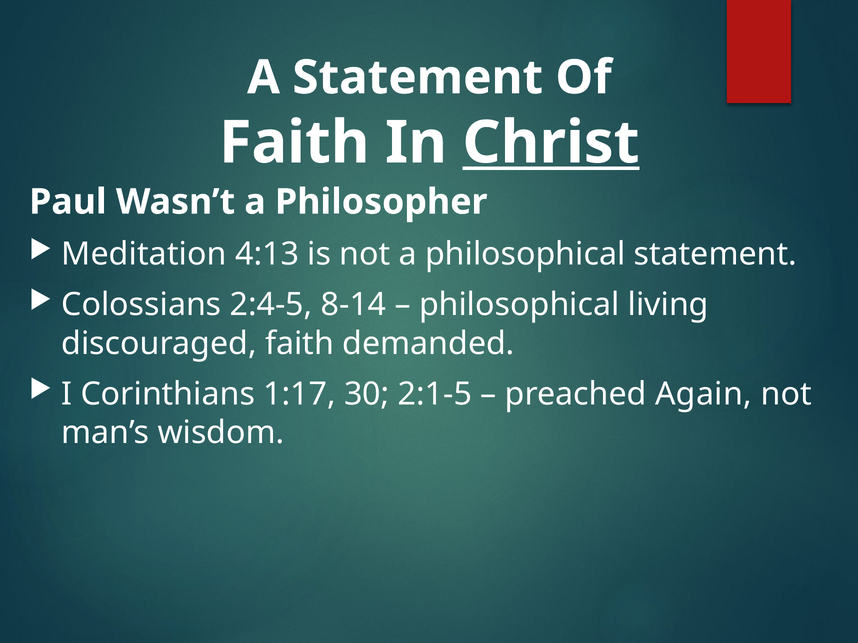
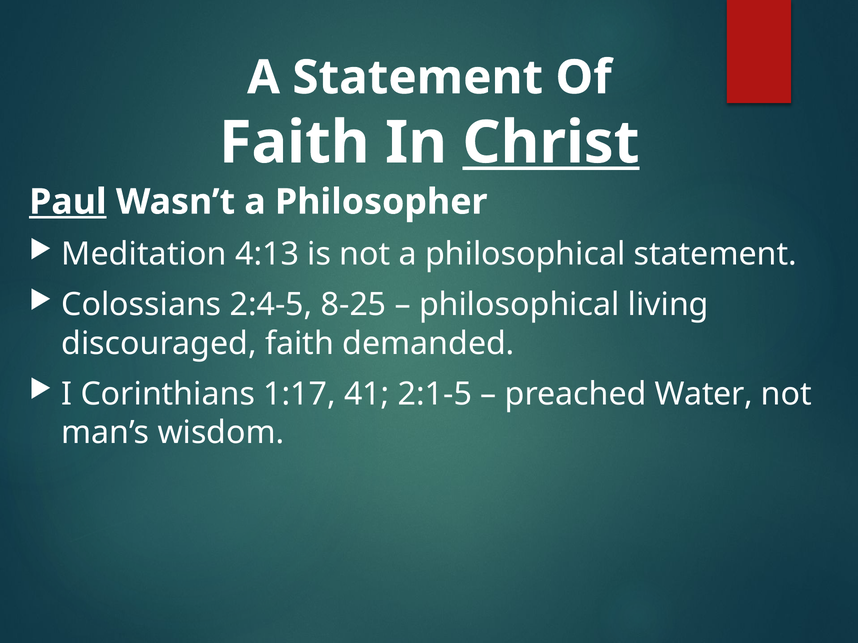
Paul underline: none -> present
8-14: 8-14 -> 8-25
30: 30 -> 41
Again: Again -> Water
